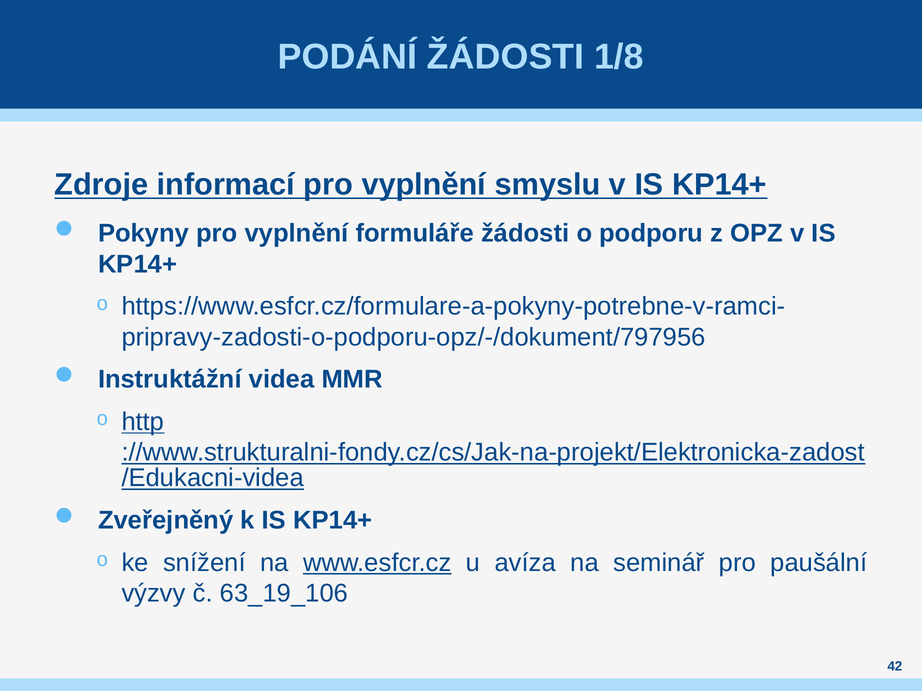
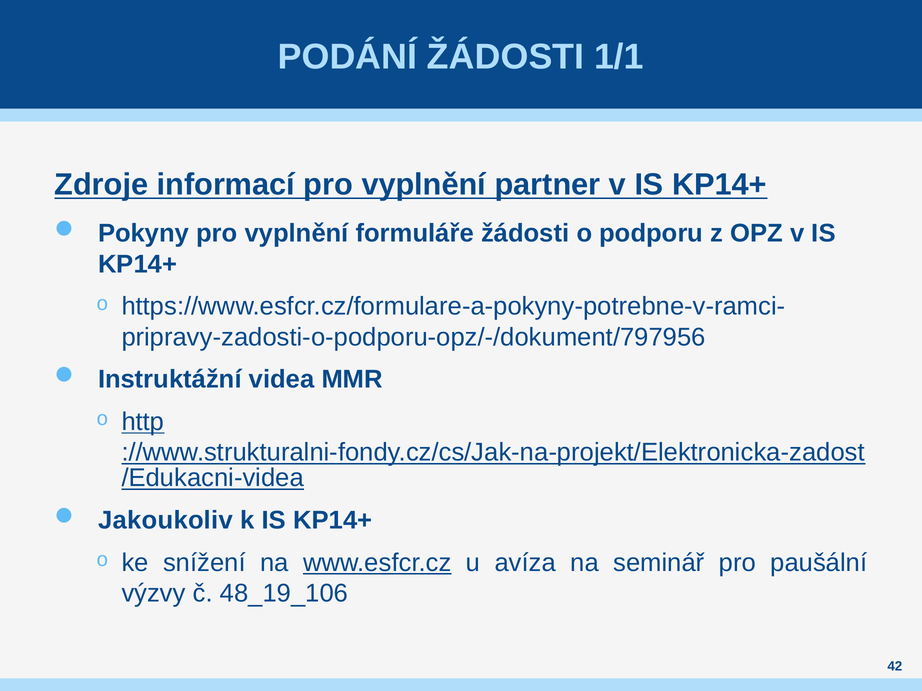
1/8: 1/8 -> 1/1
smyslu: smyslu -> partner
Zveřejněný: Zveřejněný -> Jakoukoliv
63_19_106: 63_19_106 -> 48_19_106
